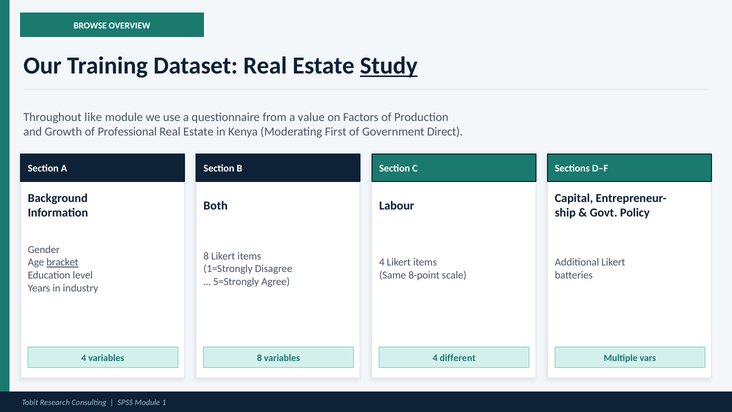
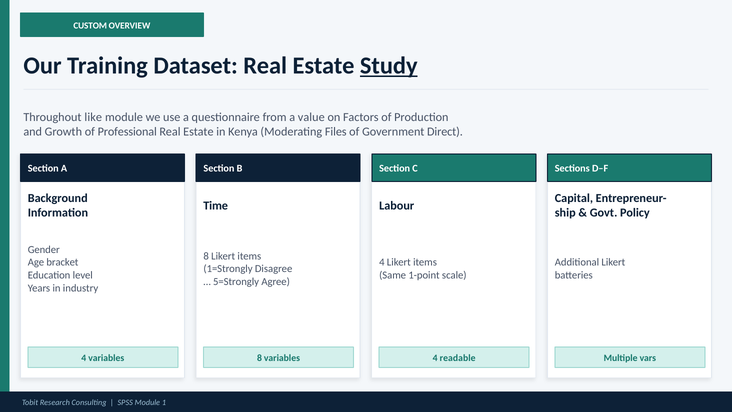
BROWSE: BROWSE -> CUSTOM
First: First -> Files
Both: Both -> Time
bracket underline: present -> none
8-point: 8-point -> 1-point
different: different -> readable
